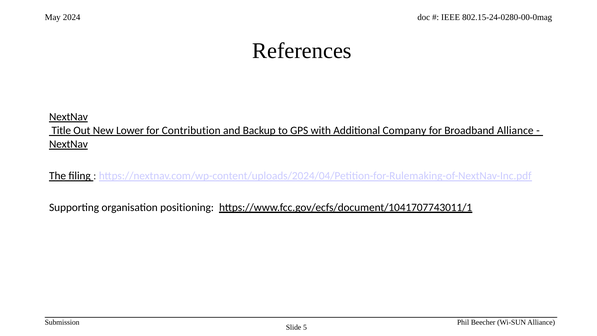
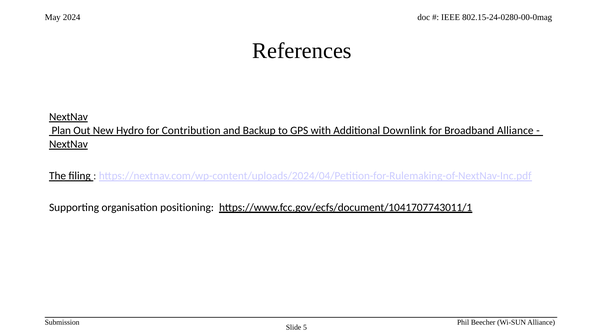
Title: Title -> Plan
Lower: Lower -> Hydro
Company: Company -> Downlink
